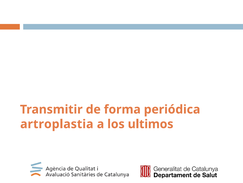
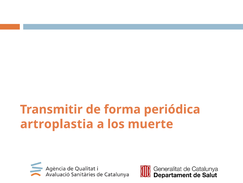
ultimos: ultimos -> muerte
